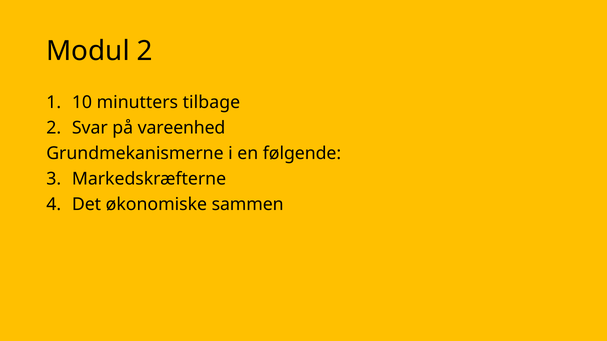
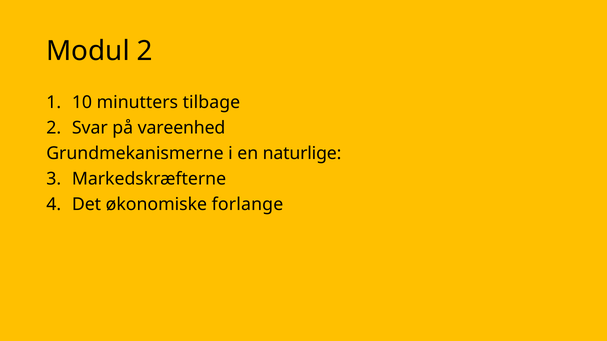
følgende: følgende -> naturlige
sammen: sammen -> forlange
